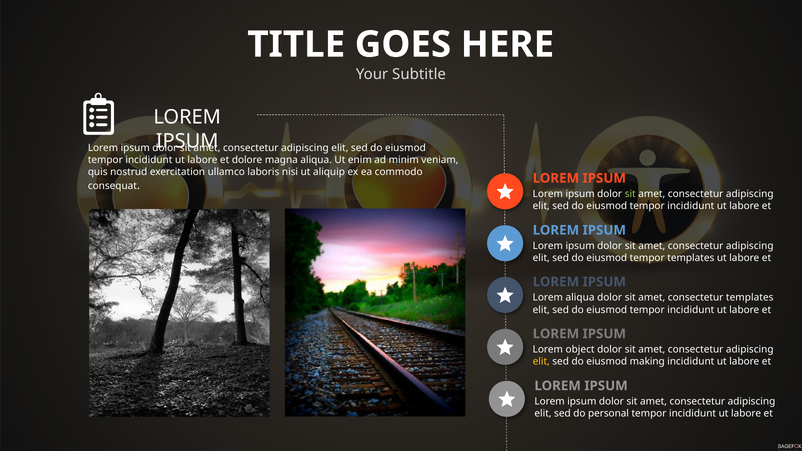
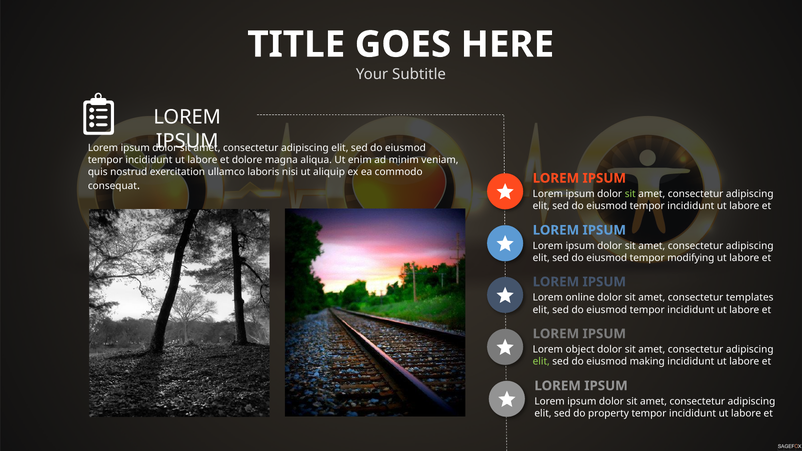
tempor templates: templates -> modifying
Lorem aliqua: aliqua -> online
elit at (541, 362) colour: yellow -> light green
personal: personal -> property
